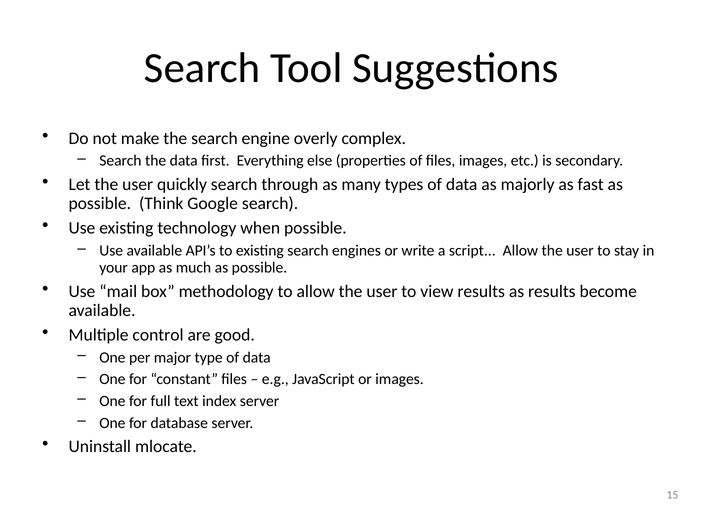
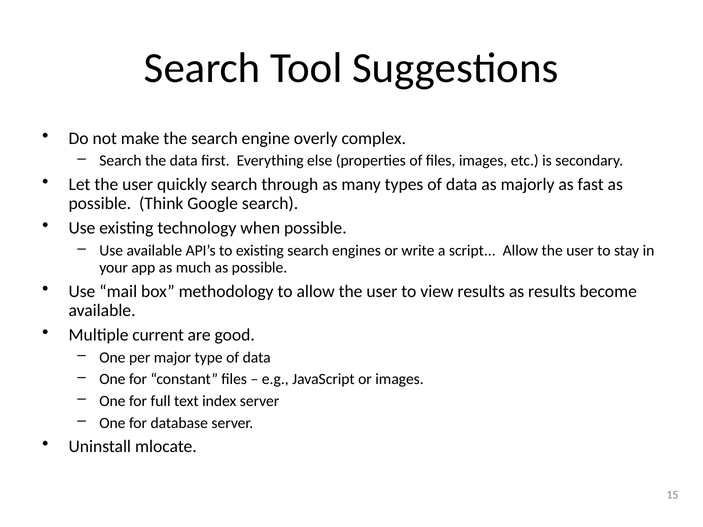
control: control -> current
